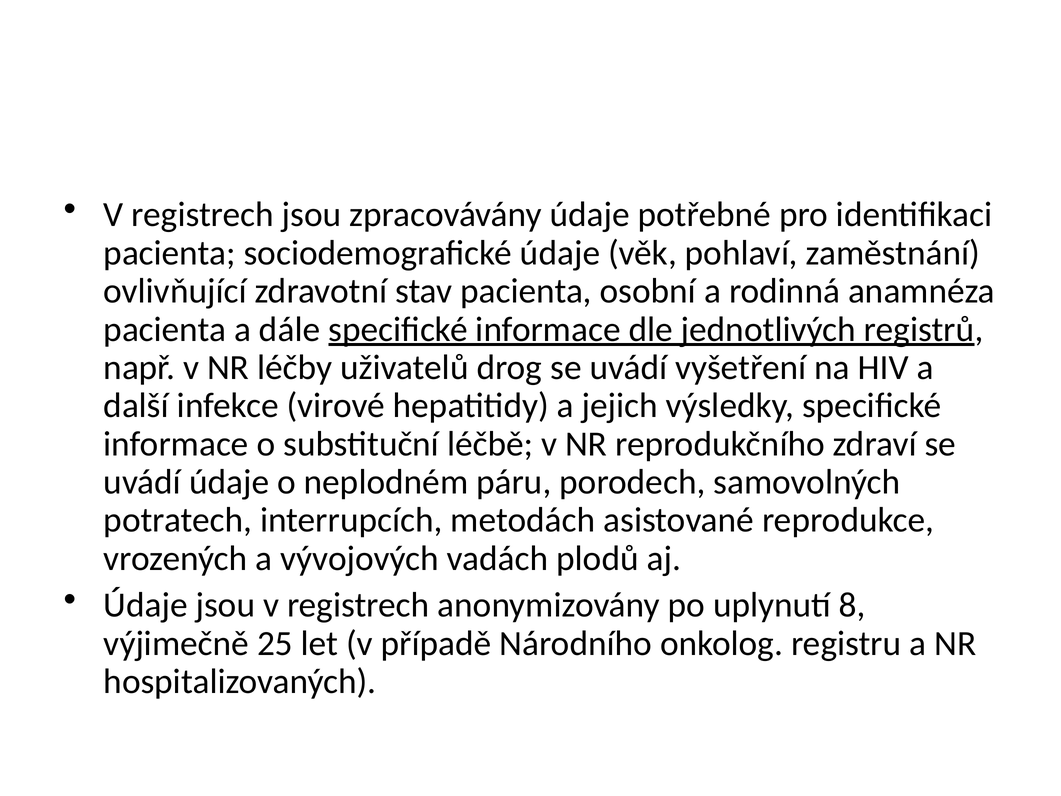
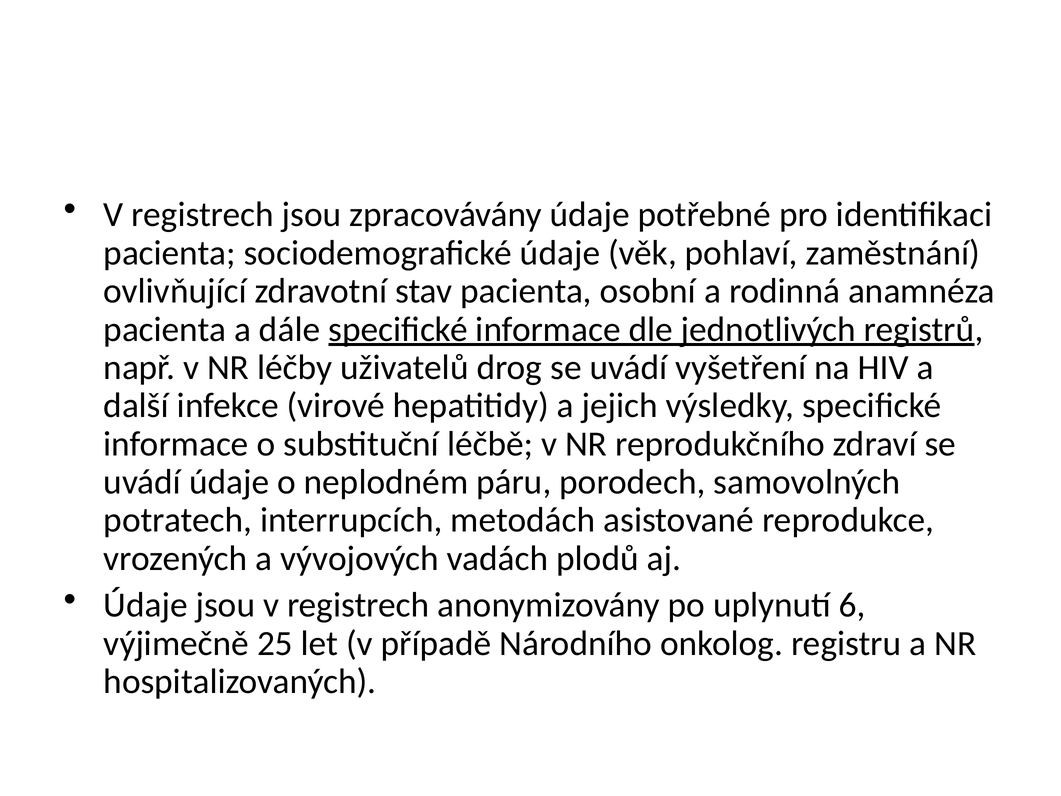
8: 8 -> 6
